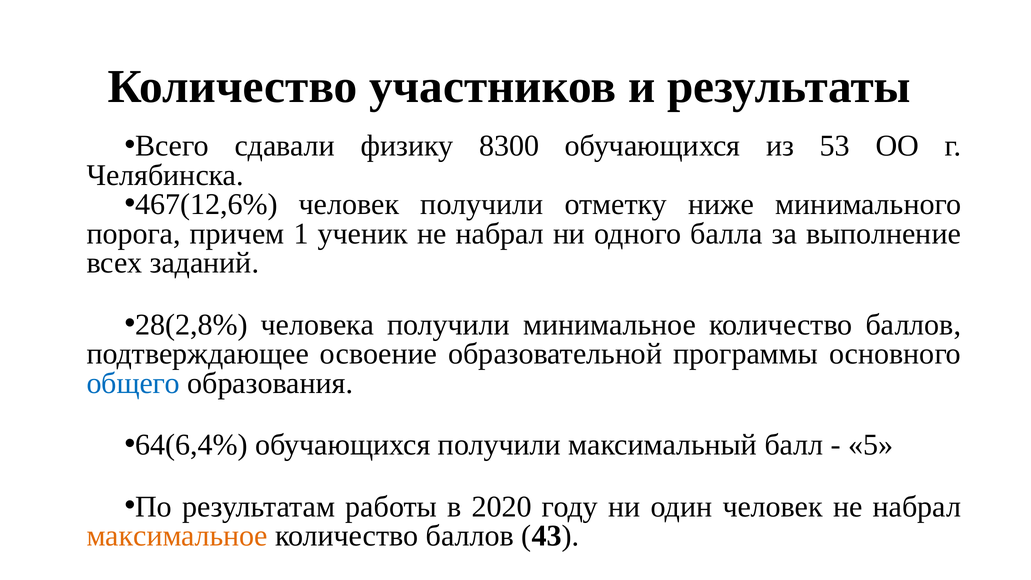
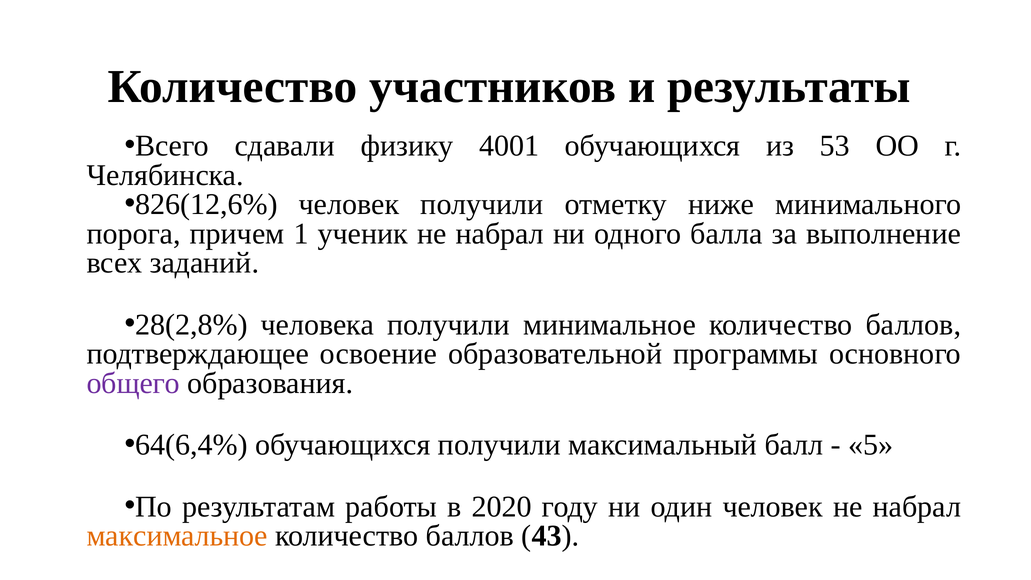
8300: 8300 -> 4001
467(12,6%: 467(12,6% -> 826(12,6%
общего colour: blue -> purple
